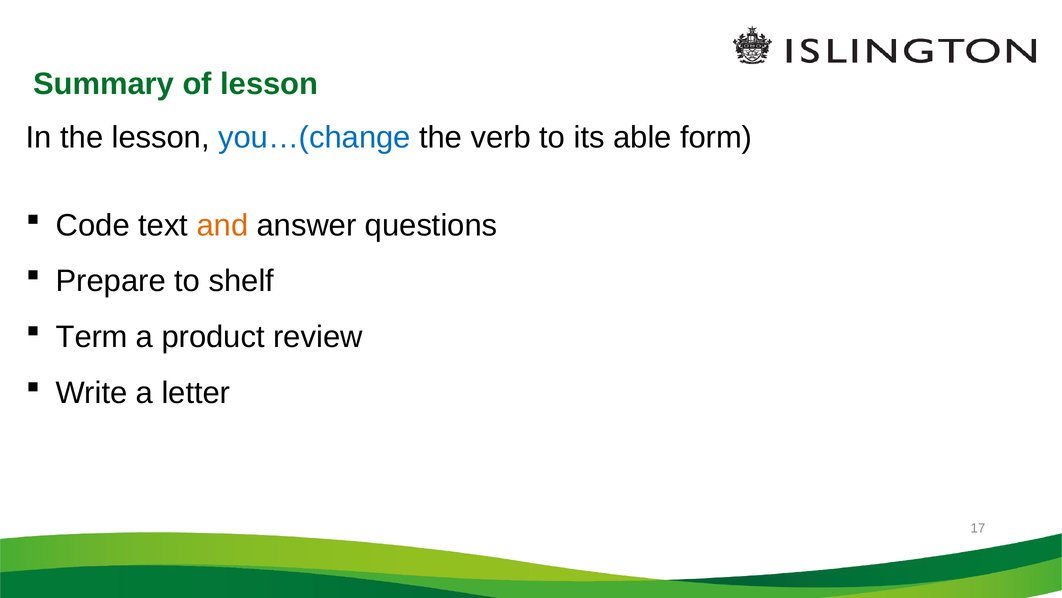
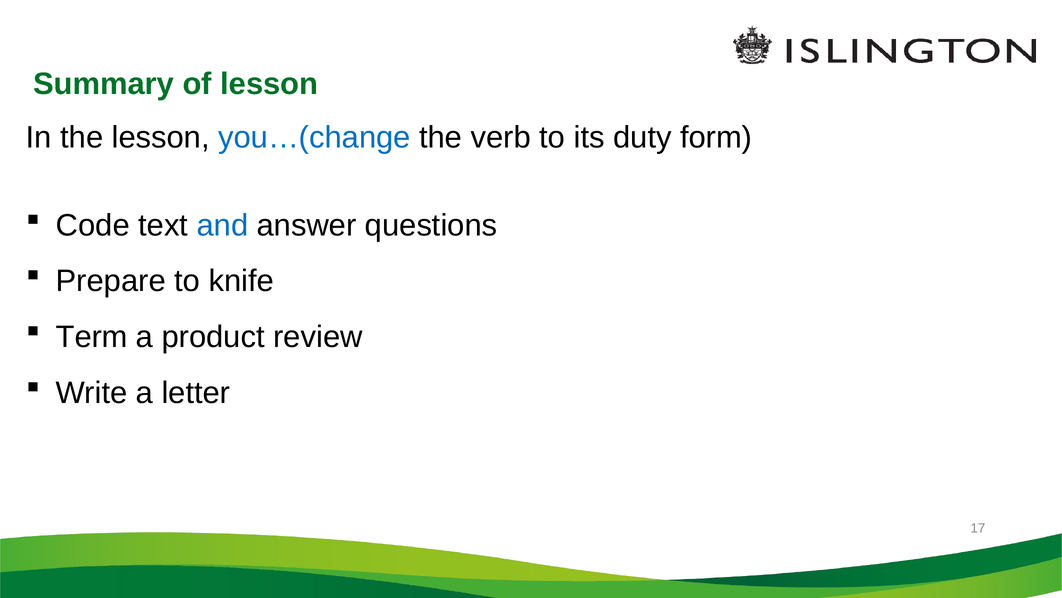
able: able -> duty
and colour: orange -> blue
shelf: shelf -> knife
